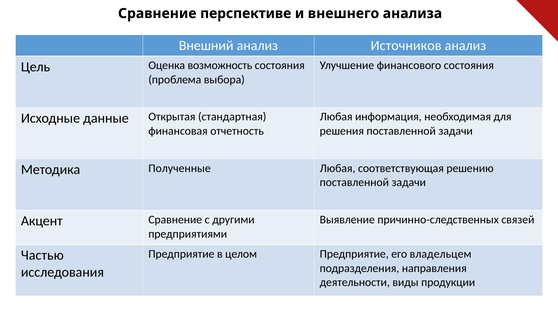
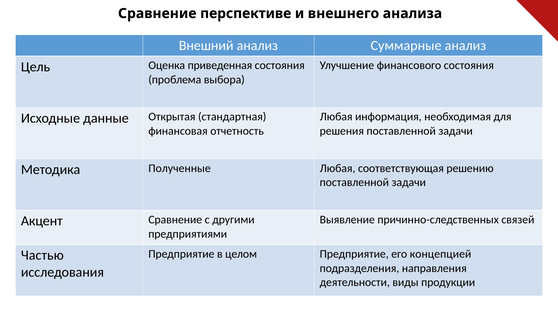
Источников: Источников -> Суммарные
возможность: возможность -> приведенная
владельцем: владельцем -> концепцией
